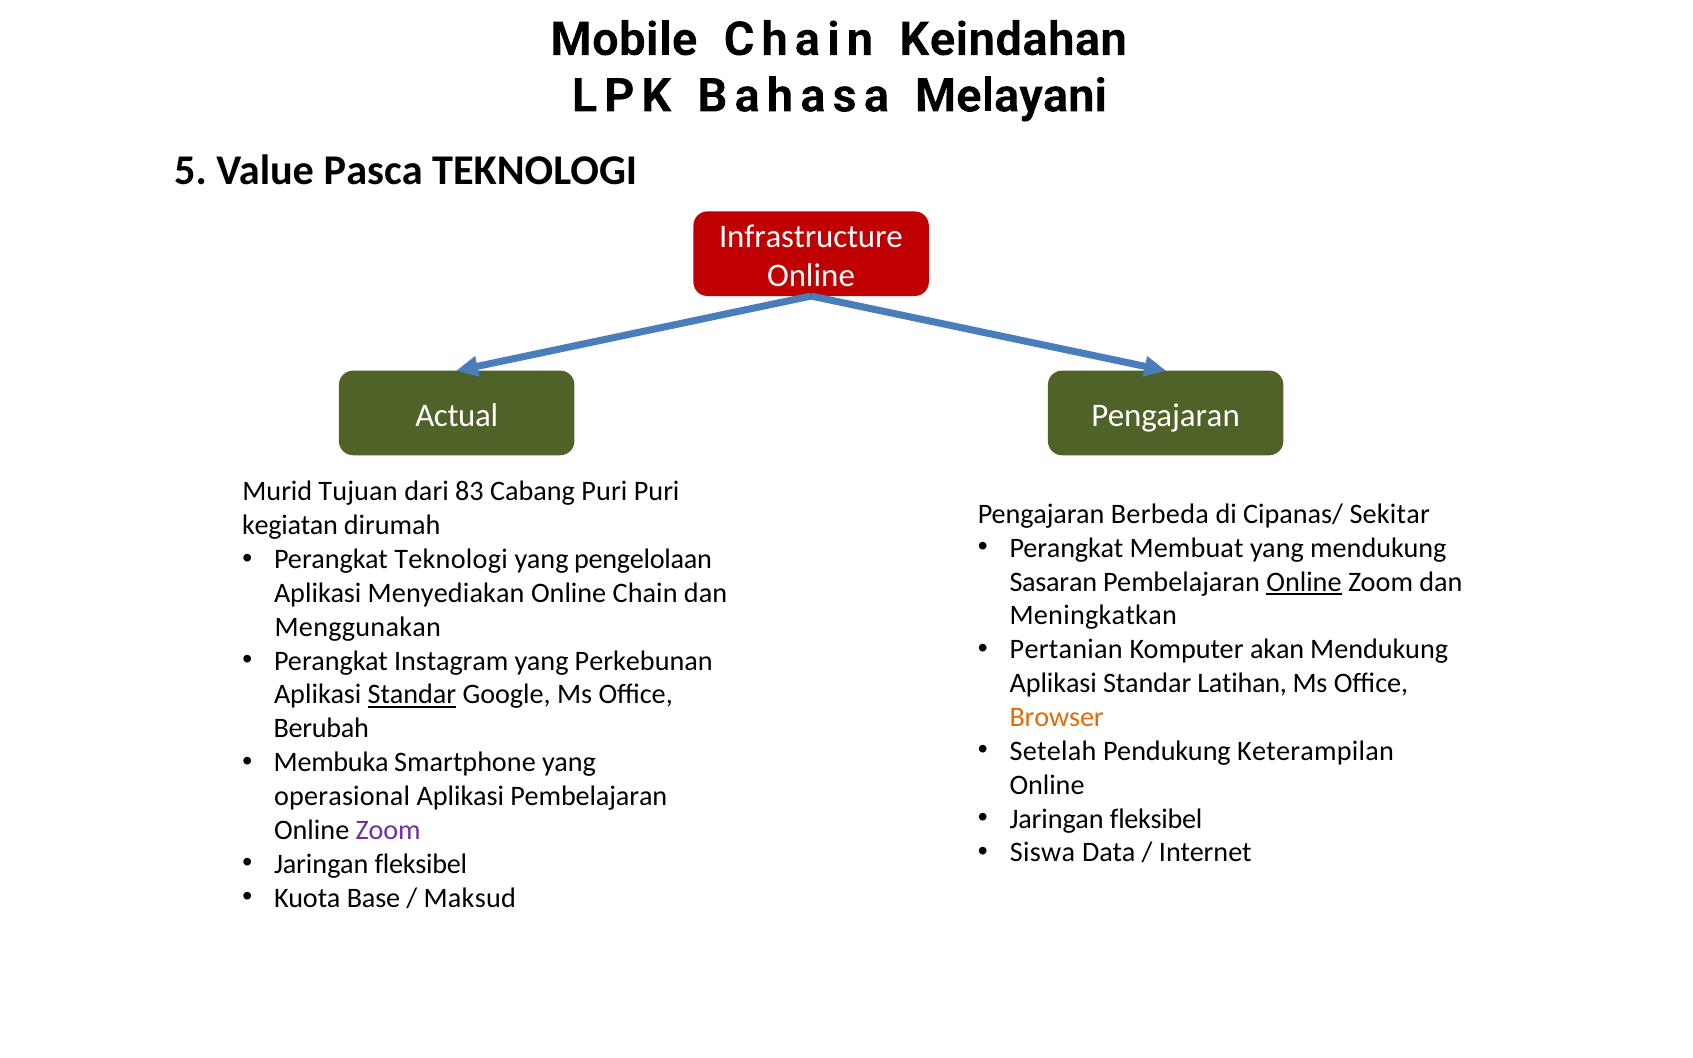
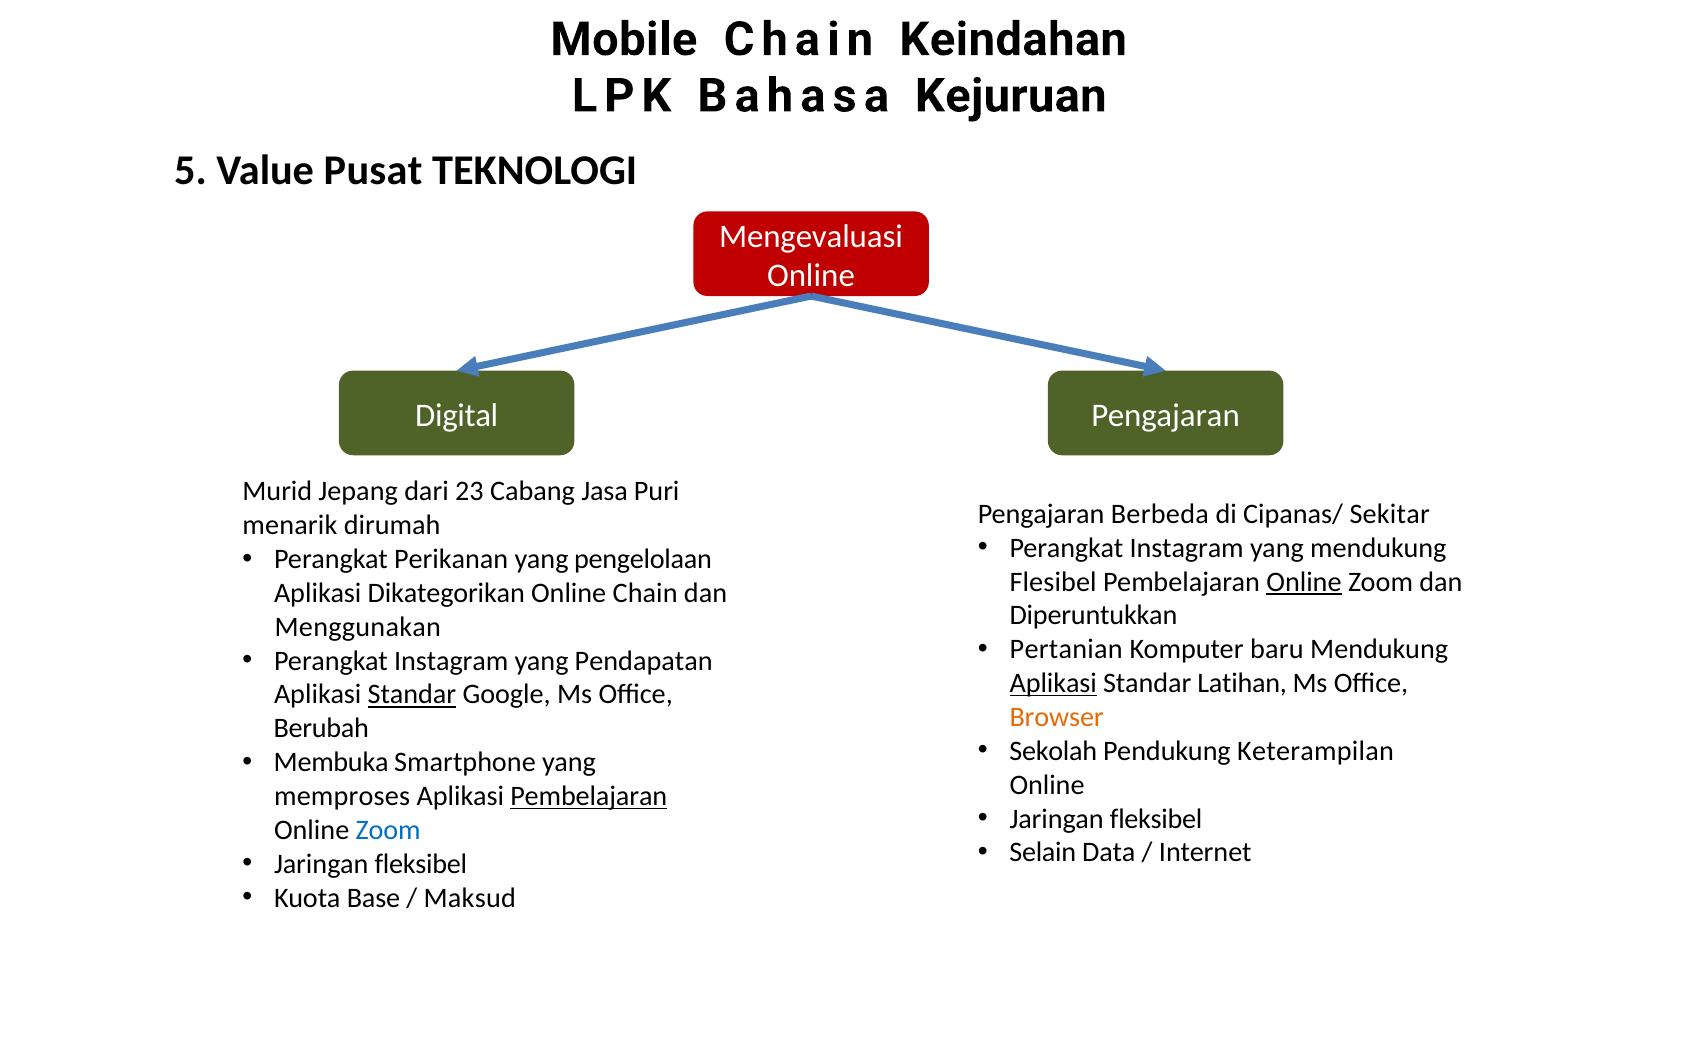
Melayani: Melayani -> Kejuruan
Pasca: Pasca -> Pusat
Infrastructure: Infrastructure -> Mengevaluasi
Actual: Actual -> Digital
Tujuan: Tujuan -> Jepang
83: 83 -> 23
Cabang Puri: Puri -> Jasa
kegiatan: kegiatan -> menarik
Membuat at (1187, 548): Membuat -> Instagram
Perangkat Teknologi: Teknologi -> Perikanan
Sasaran: Sasaran -> Flesibel
Menyediakan: Menyediakan -> Dikategorikan
Meningkatkan: Meningkatkan -> Diperuntukkan
akan: akan -> baru
Perkebunan: Perkebunan -> Pendapatan
Aplikasi at (1053, 683) underline: none -> present
Setelah: Setelah -> Sekolah
operasional: operasional -> memproses
Pembelajaran at (589, 796) underline: none -> present
Zoom at (388, 830) colour: purple -> blue
Siswa: Siswa -> Selain
